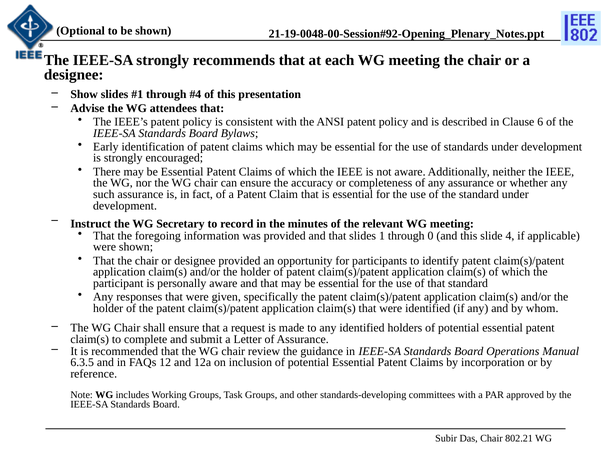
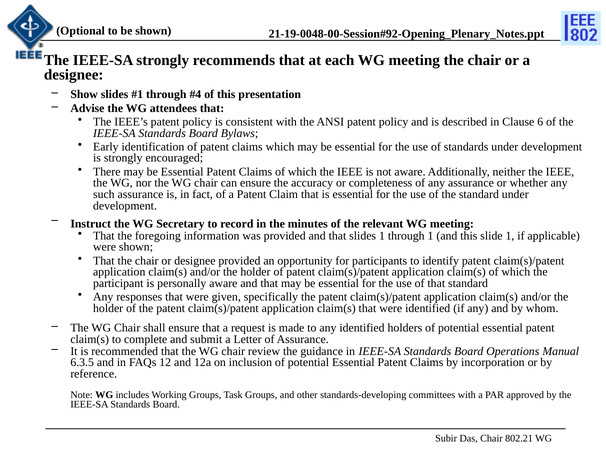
through 0: 0 -> 1
slide 4: 4 -> 1
